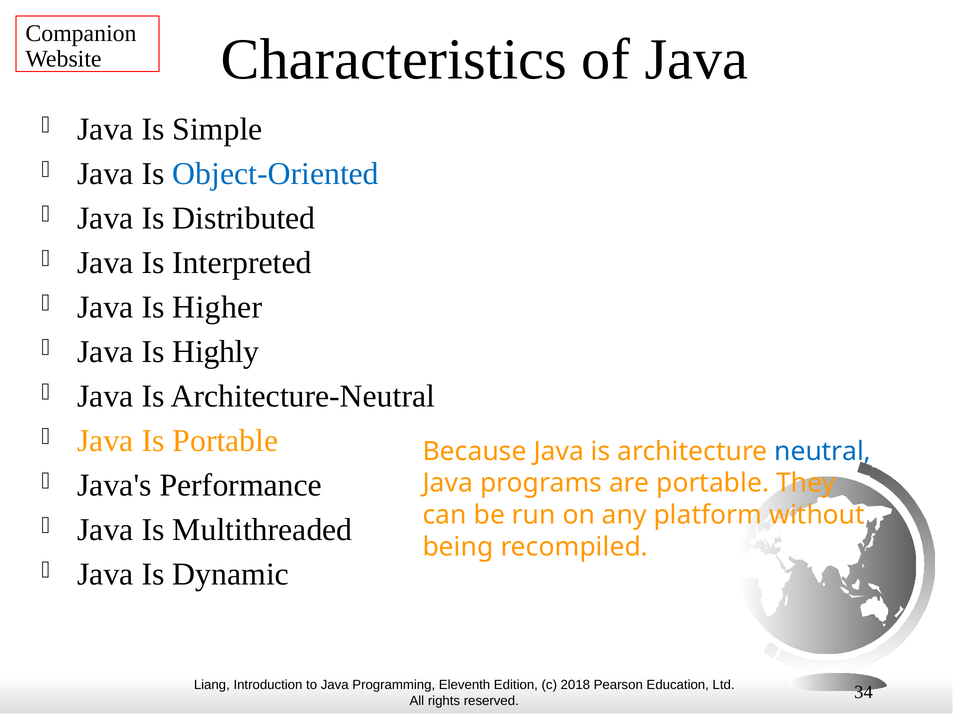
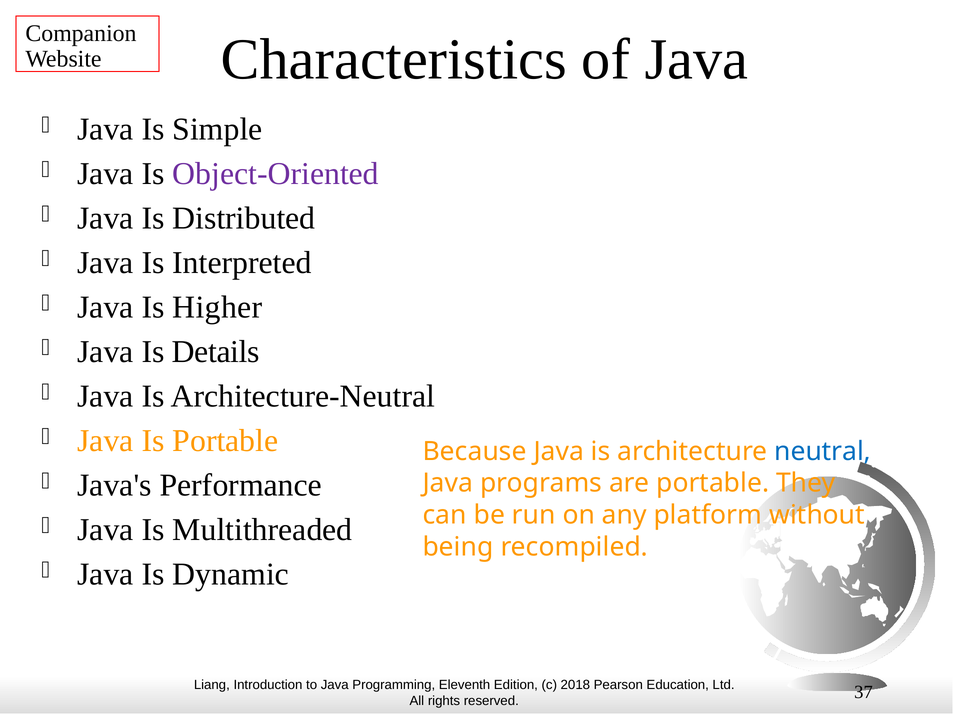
Object-Oriented colour: blue -> purple
Highly: Highly -> Details
34: 34 -> 37
